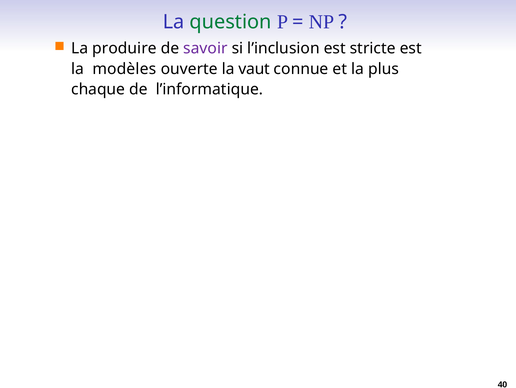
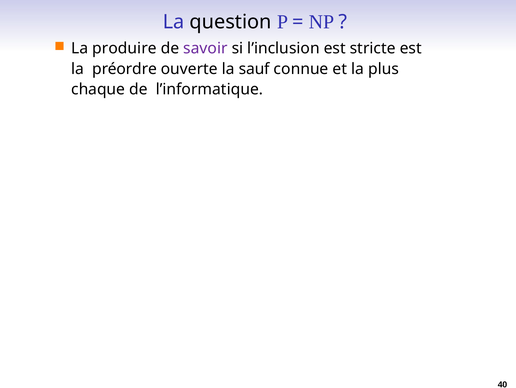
question colour: green -> black
modèles: modèles -> préordre
vaut: vaut -> sauf
